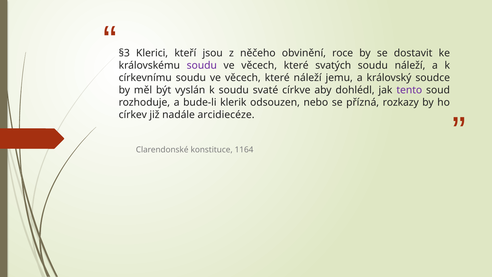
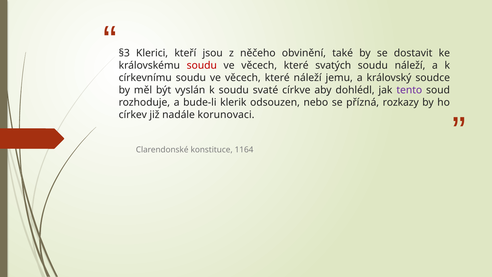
roce: roce -> také
soudu at (202, 65) colour: purple -> red
arcidiecéze: arcidiecéze -> korunovaci
